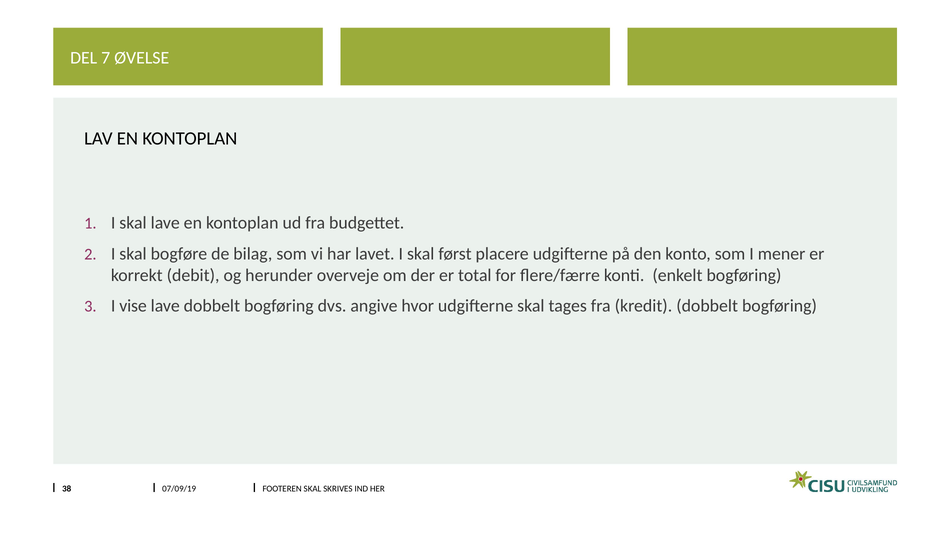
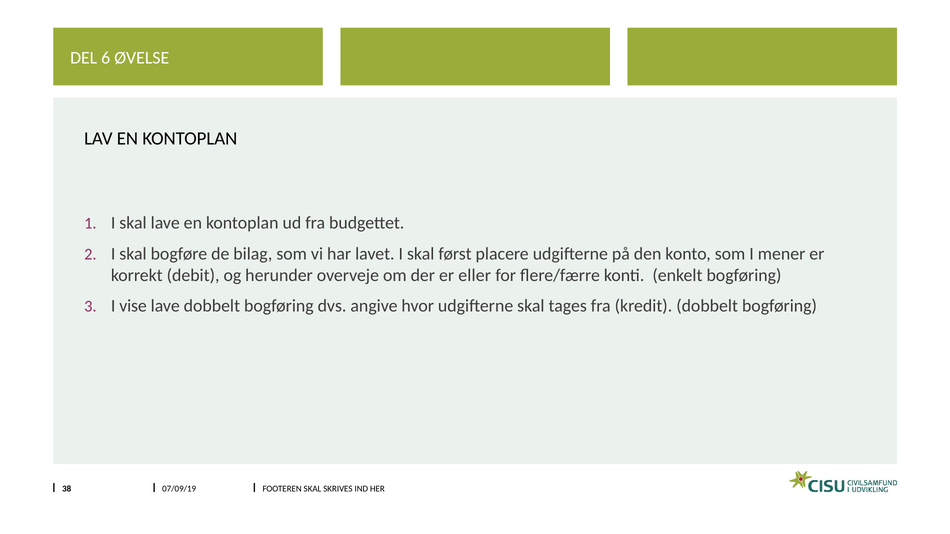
7: 7 -> 6
total: total -> eller
